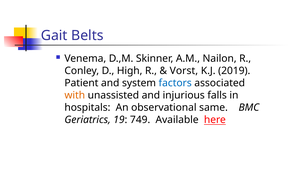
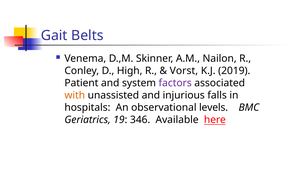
factors colour: blue -> purple
same: same -> levels
749: 749 -> 346
